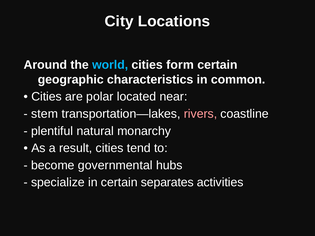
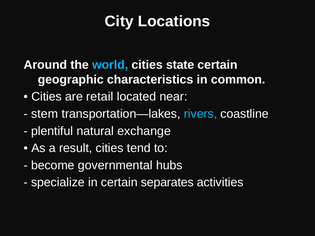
form: form -> state
polar: polar -> retail
rivers colour: pink -> light blue
monarchy: monarchy -> exchange
